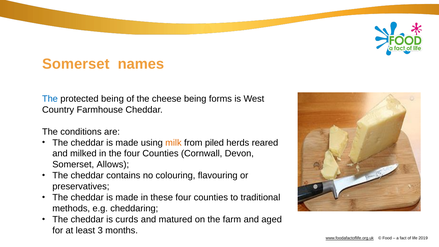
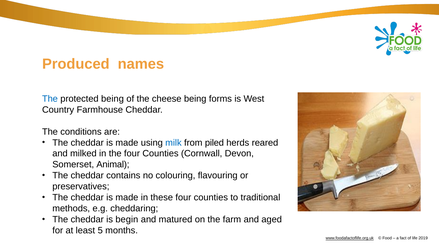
Somerset at (76, 64): Somerset -> Produced
milk colour: orange -> blue
Allows: Allows -> Animal
curds: curds -> begin
3: 3 -> 5
